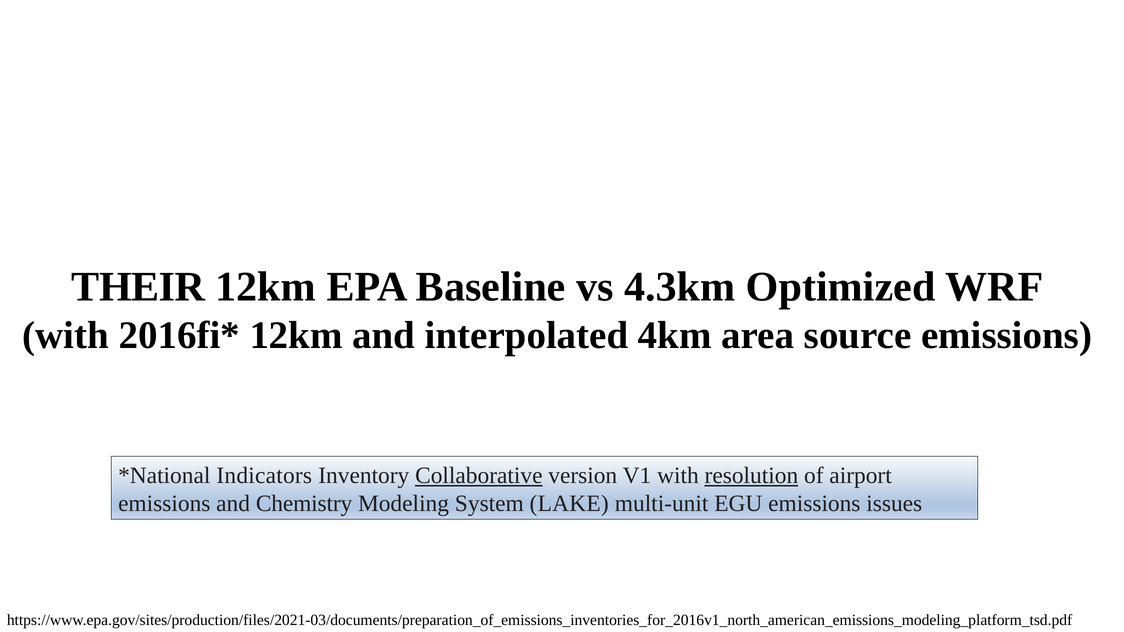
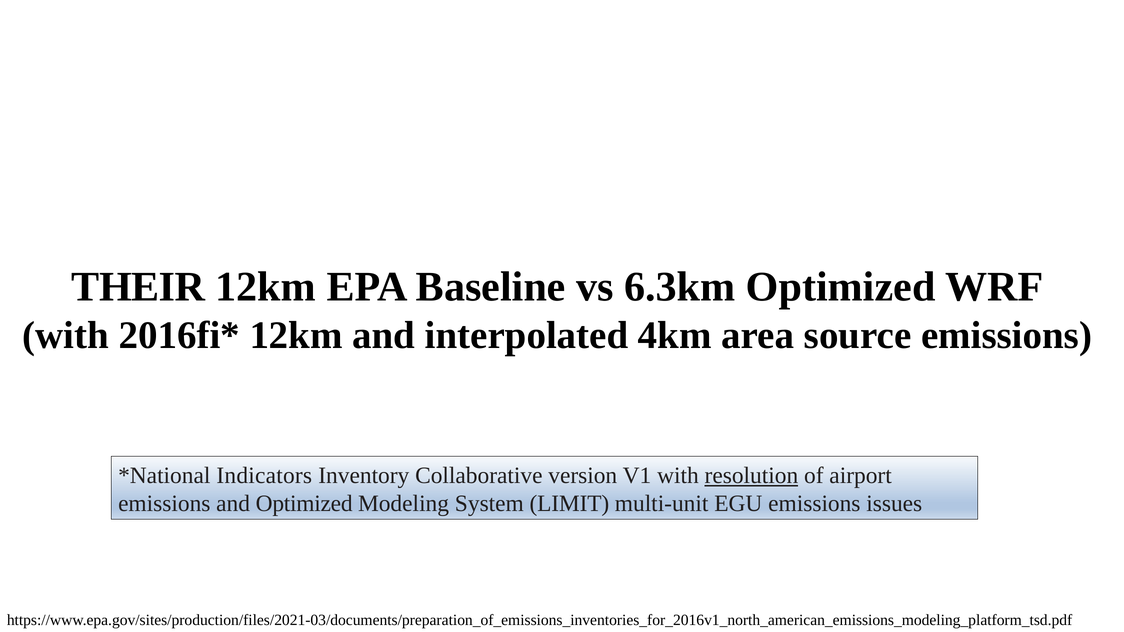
4.3km: 4.3km -> 6.3km
Collaborative underline: present -> none
and Chemistry: Chemistry -> Optimized
LAKE: LAKE -> LIMIT
